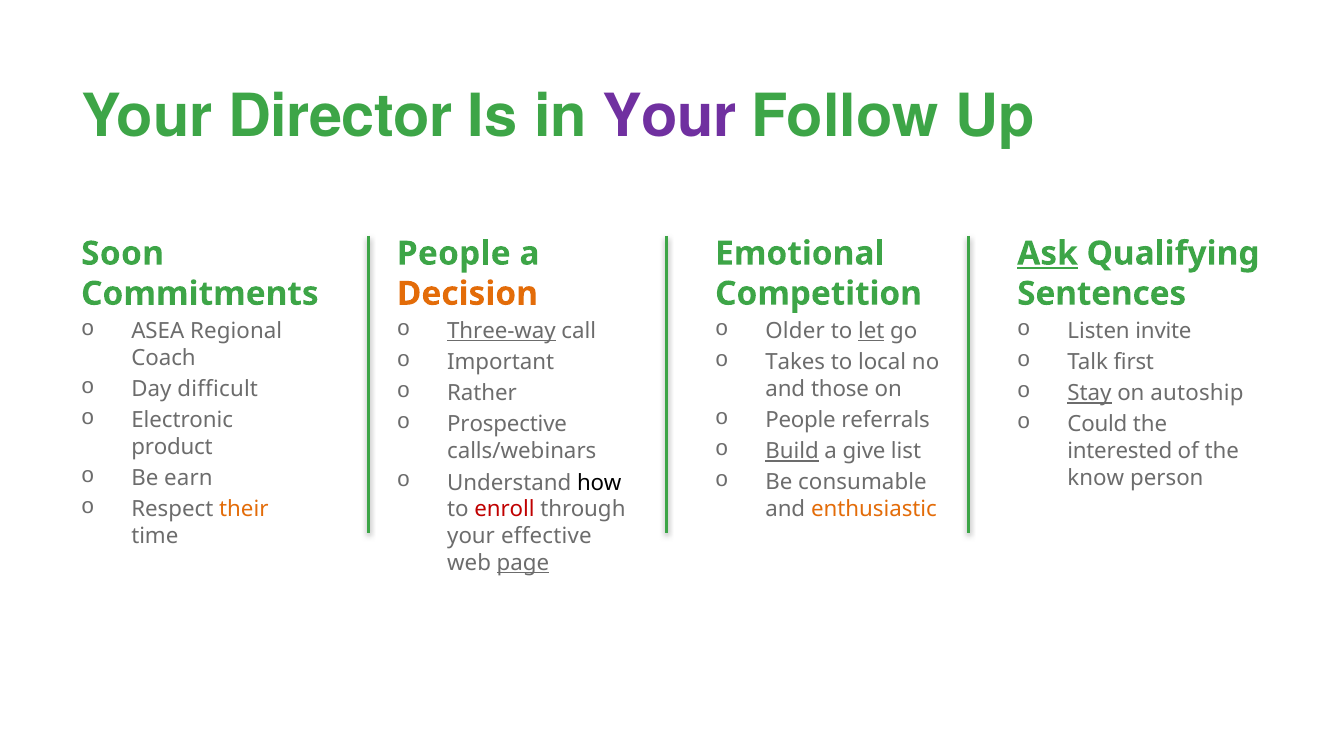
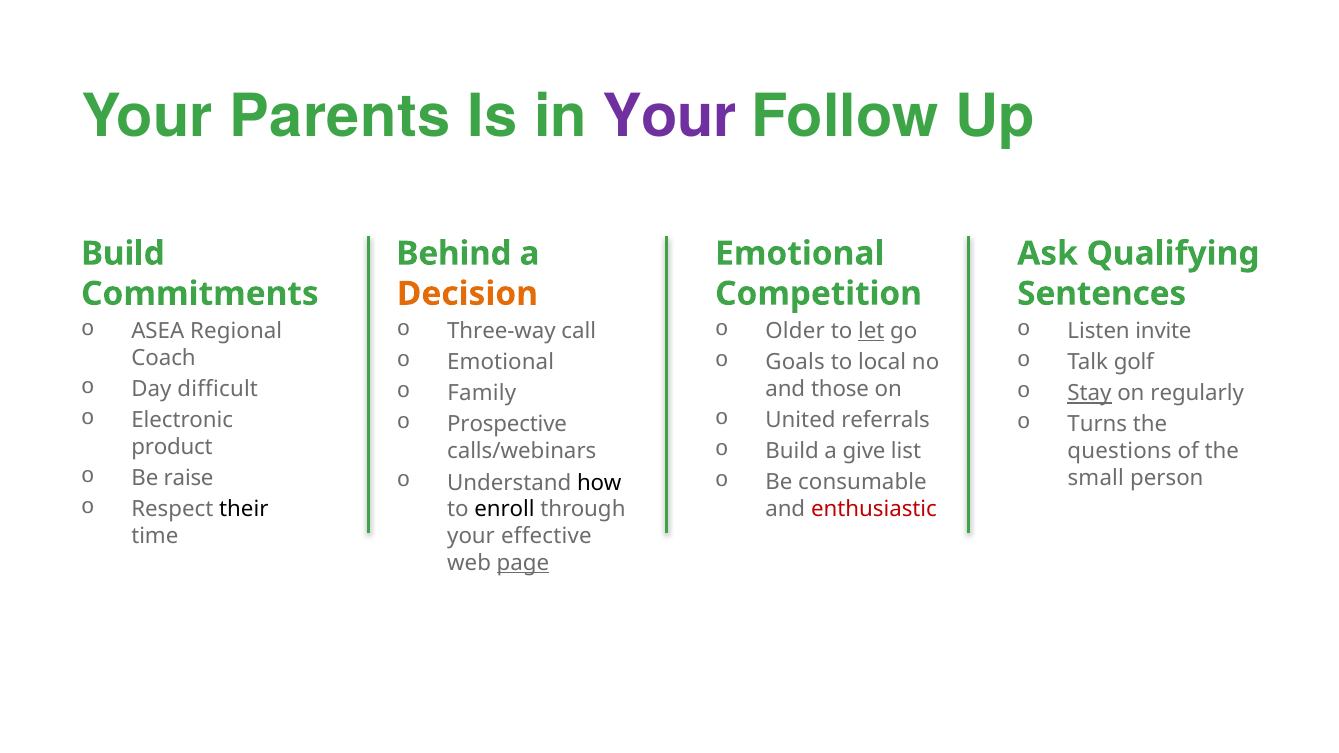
Director: Director -> Parents
Ask underline: present -> none
Soon at (123, 254): Soon -> Build
People at (454, 254): People -> Behind
Three-way underline: present -> none
Important at (501, 362): Important -> Emotional
Takes: Takes -> Goals
first: first -> golf
Rather: Rather -> Family
autoship: autoship -> regularly
People at (801, 420): People -> United
Could: Could -> Turns
Build at (792, 451) underline: present -> none
interested: interested -> questions
earn: earn -> raise
know: know -> small
their colour: orange -> black
enroll colour: red -> black
enthusiastic colour: orange -> red
